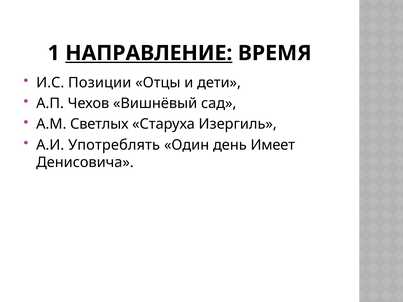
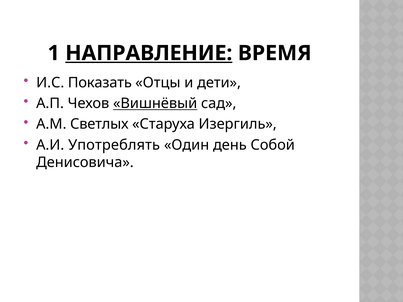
Позиции: Позиции -> Показать
Вишнёвый underline: none -> present
Имеет: Имеет -> Собой
